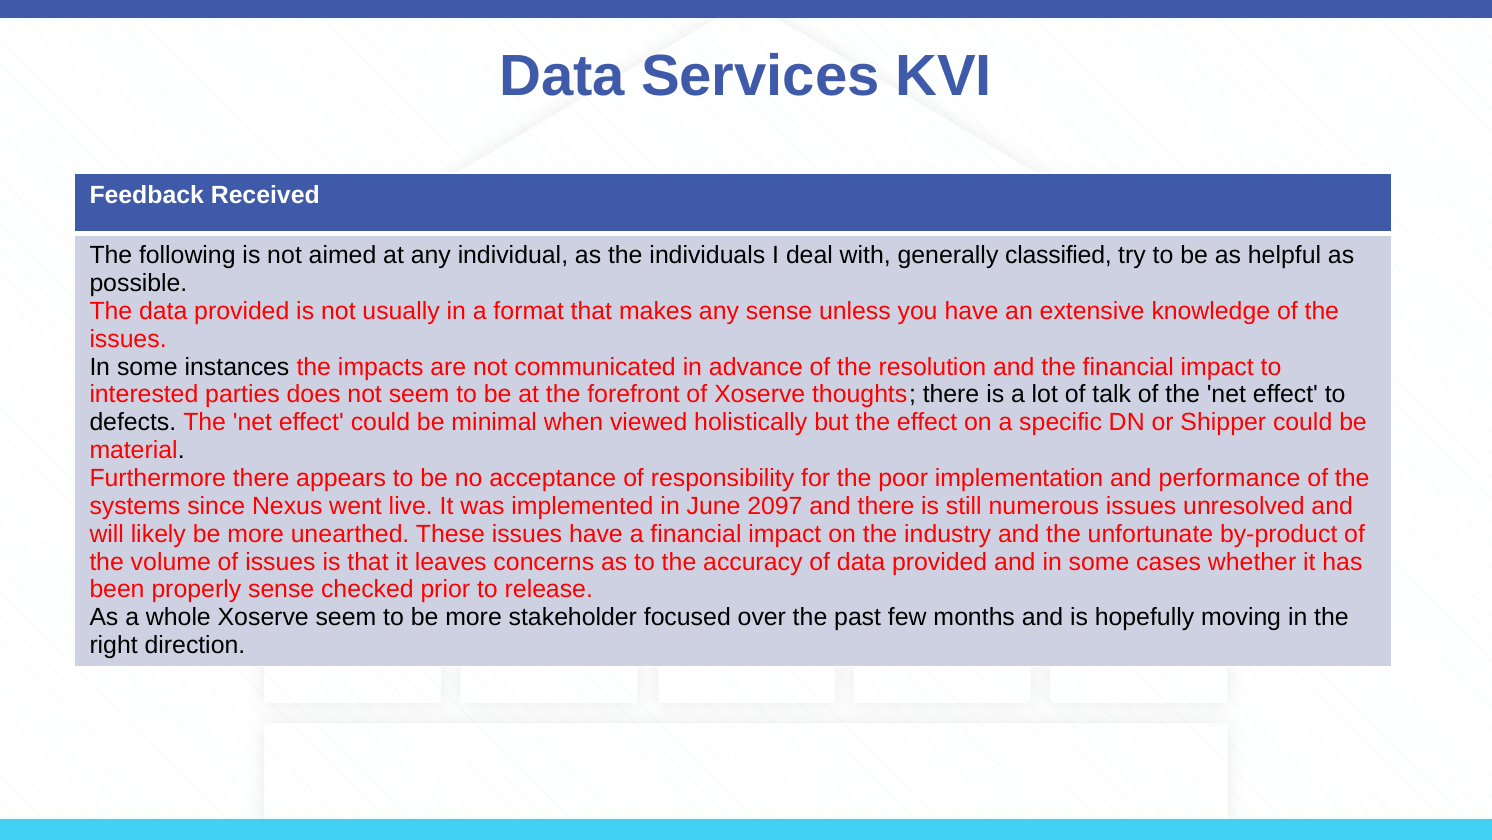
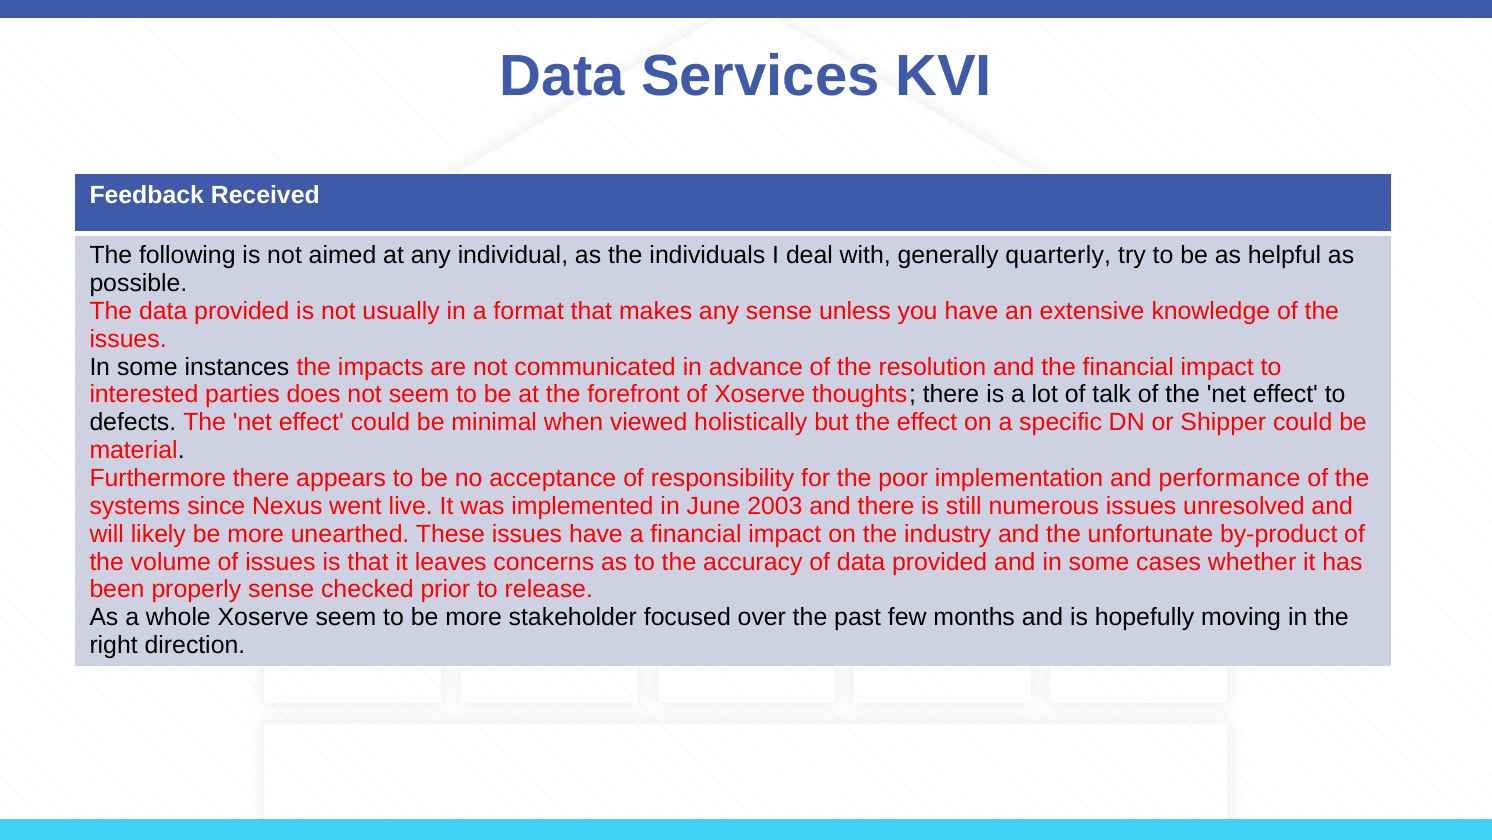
classified: classified -> quarterly
2097: 2097 -> 2003
